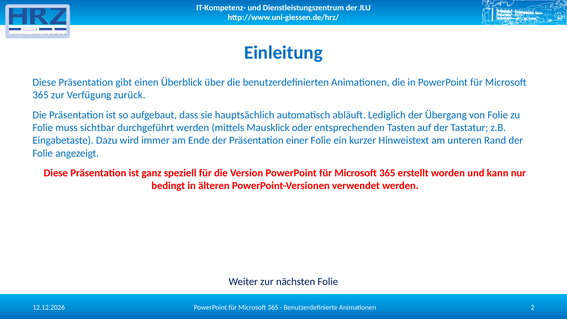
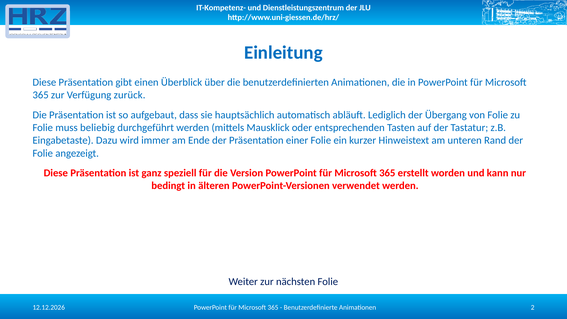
sichtbar: sichtbar -> beliebig
